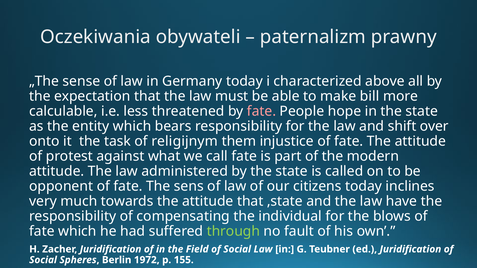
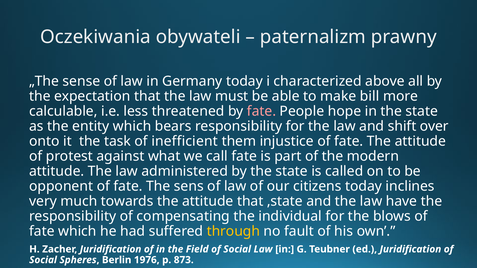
religijnym: religijnym -> inefficient
through colour: light green -> yellow
1972: 1972 -> 1976
155: 155 -> 873
